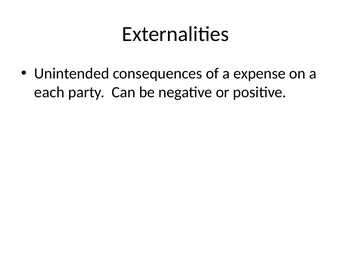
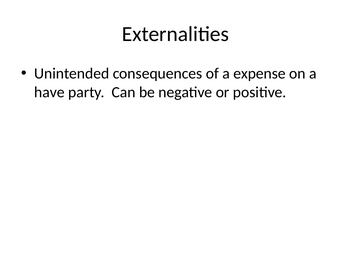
each: each -> have
